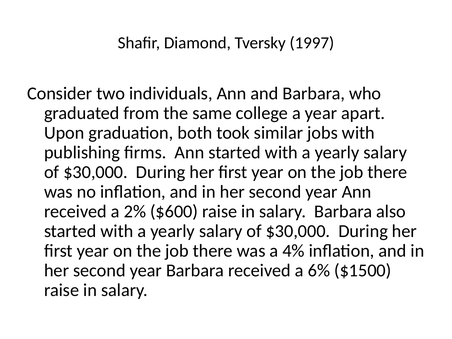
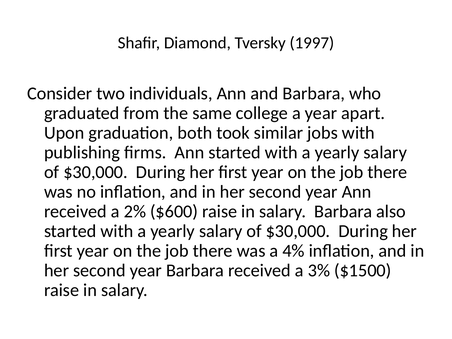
6%: 6% -> 3%
